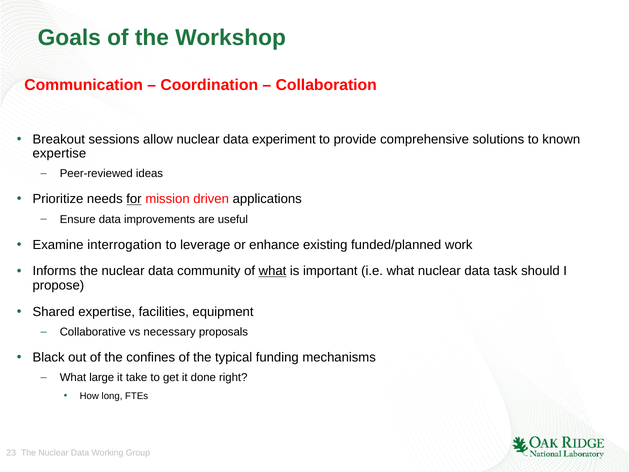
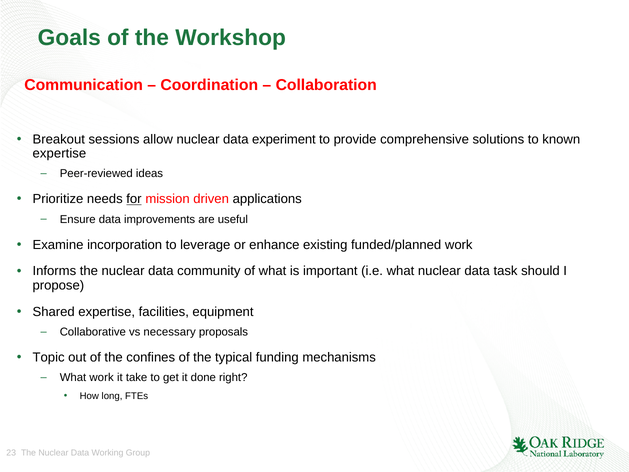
interrogation: interrogation -> incorporation
what at (273, 271) underline: present -> none
Black: Black -> Topic
What large: large -> work
